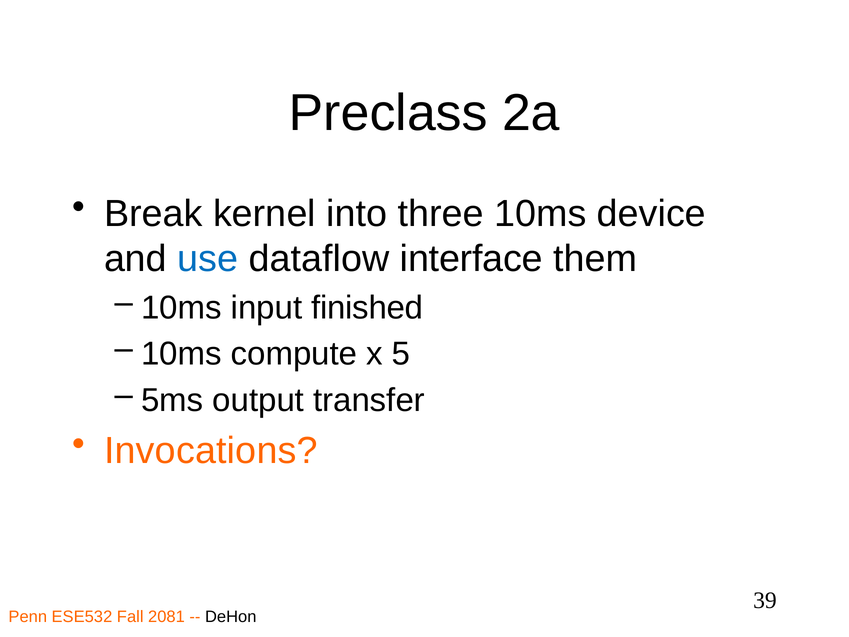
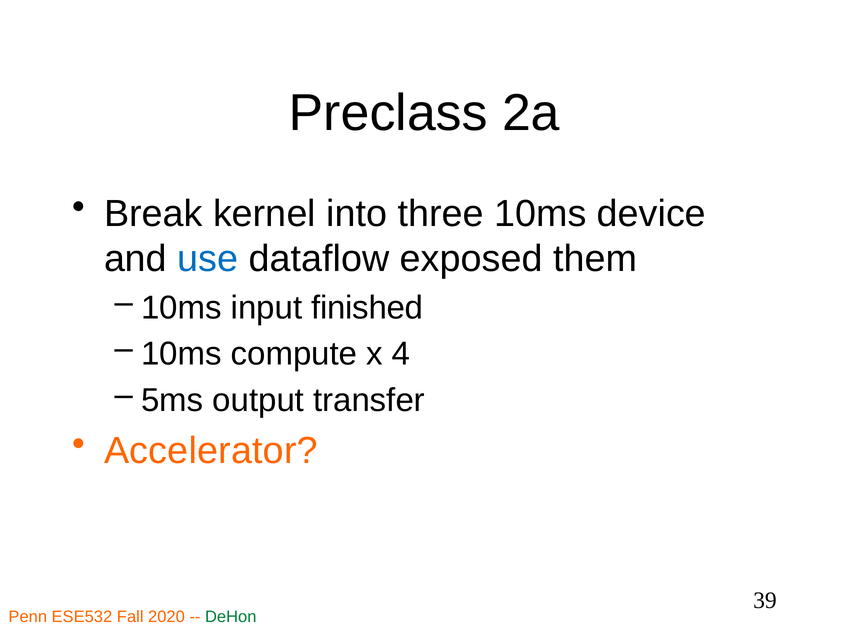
interface: interface -> exposed
5: 5 -> 4
Invocations: Invocations -> Accelerator
2081: 2081 -> 2020
DeHon colour: black -> green
